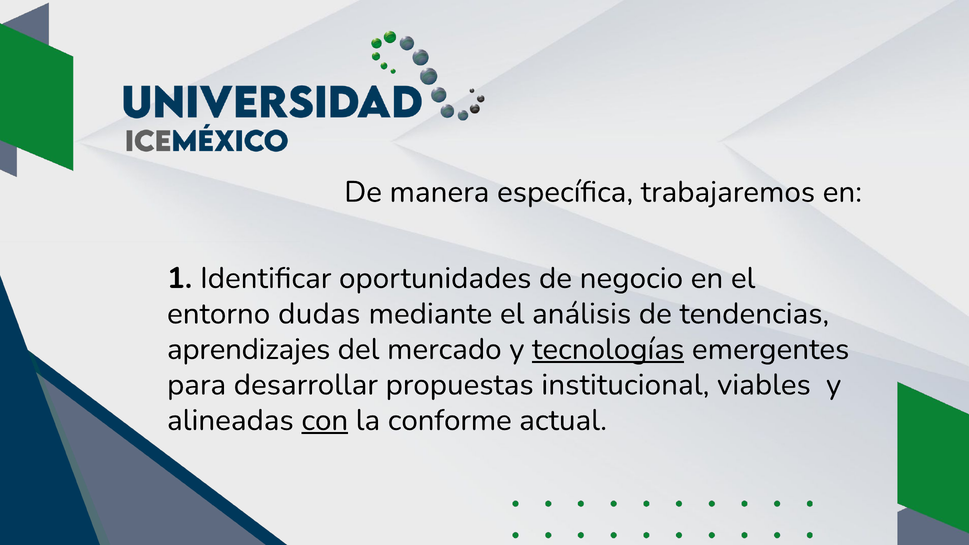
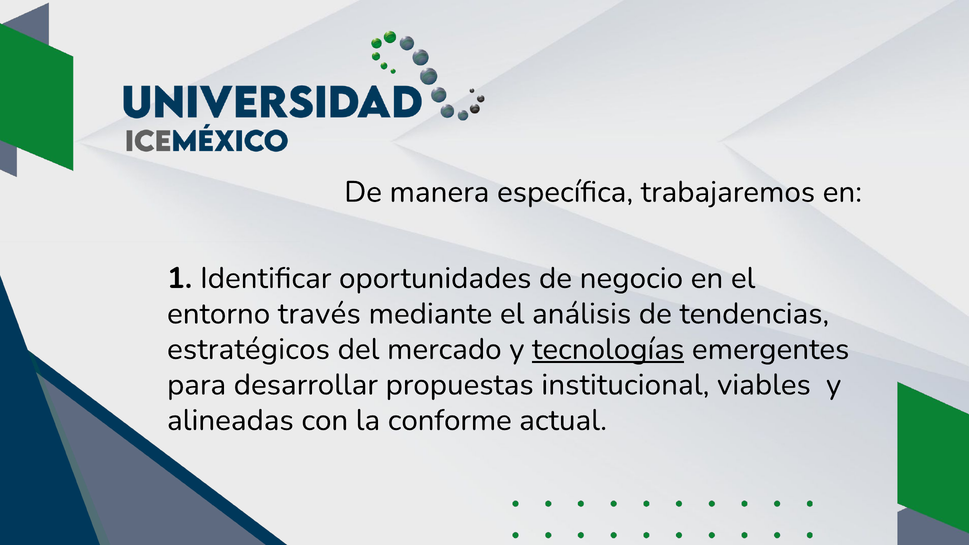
dudas: dudas -> través
aprendizajes: aprendizajes -> estratégicos
con underline: present -> none
